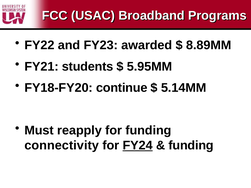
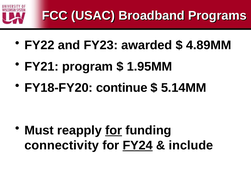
8.89MM: 8.89MM -> 4.89MM
students: students -> program
5.95MM: 5.95MM -> 1.95MM
for at (114, 131) underline: none -> present
funding at (191, 146): funding -> include
